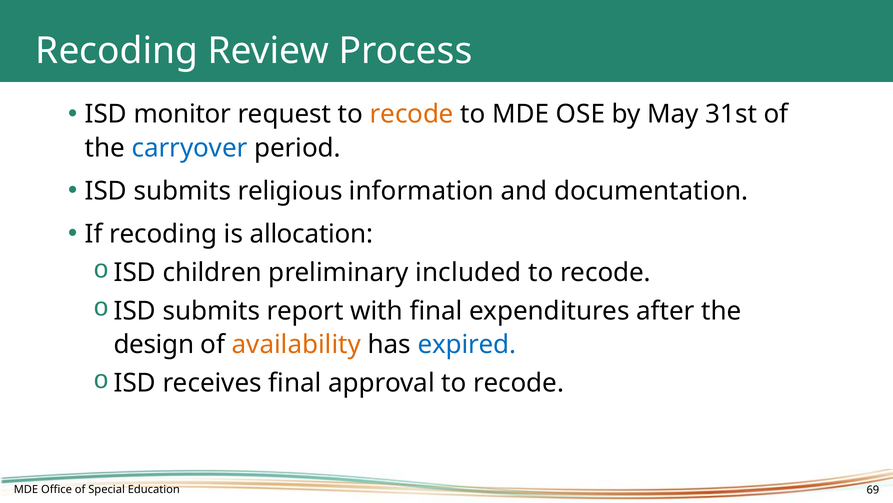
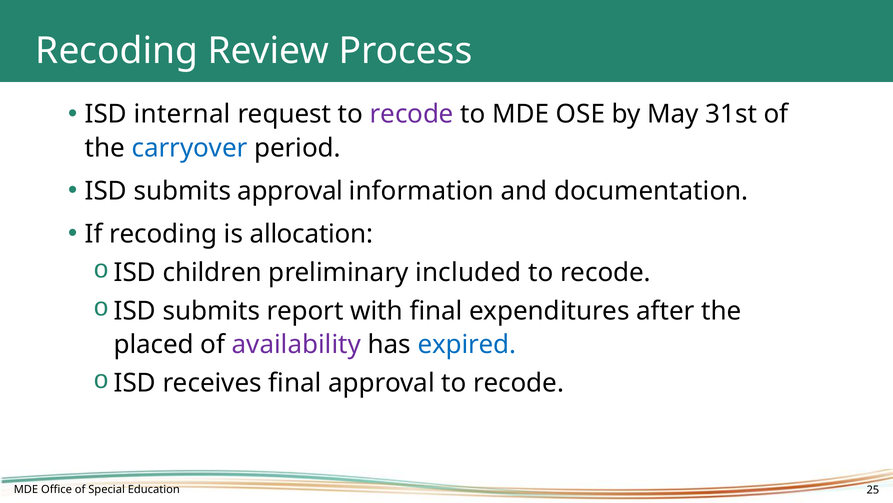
monitor: monitor -> internal
recode at (412, 114) colour: orange -> purple
submits religious: religious -> approval
design: design -> placed
availability colour: orange -> purple
69: 69 -> 25
